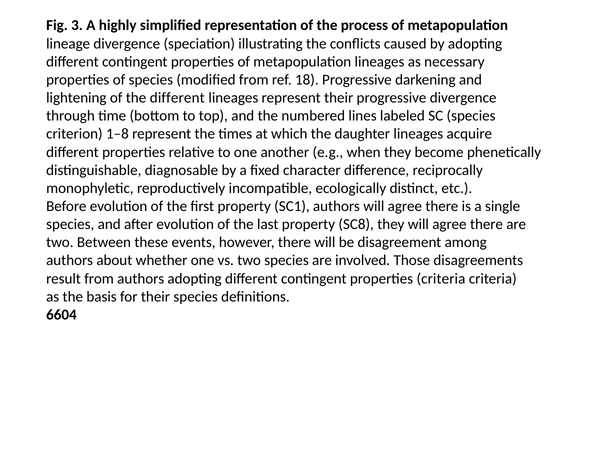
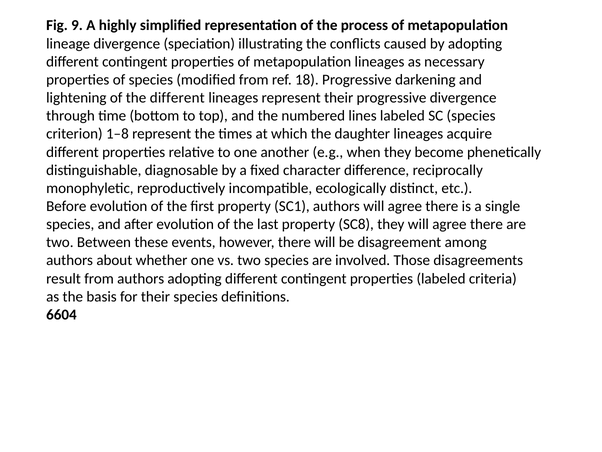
3: 3 -> 9
properties criteria: criteria -> labeled
